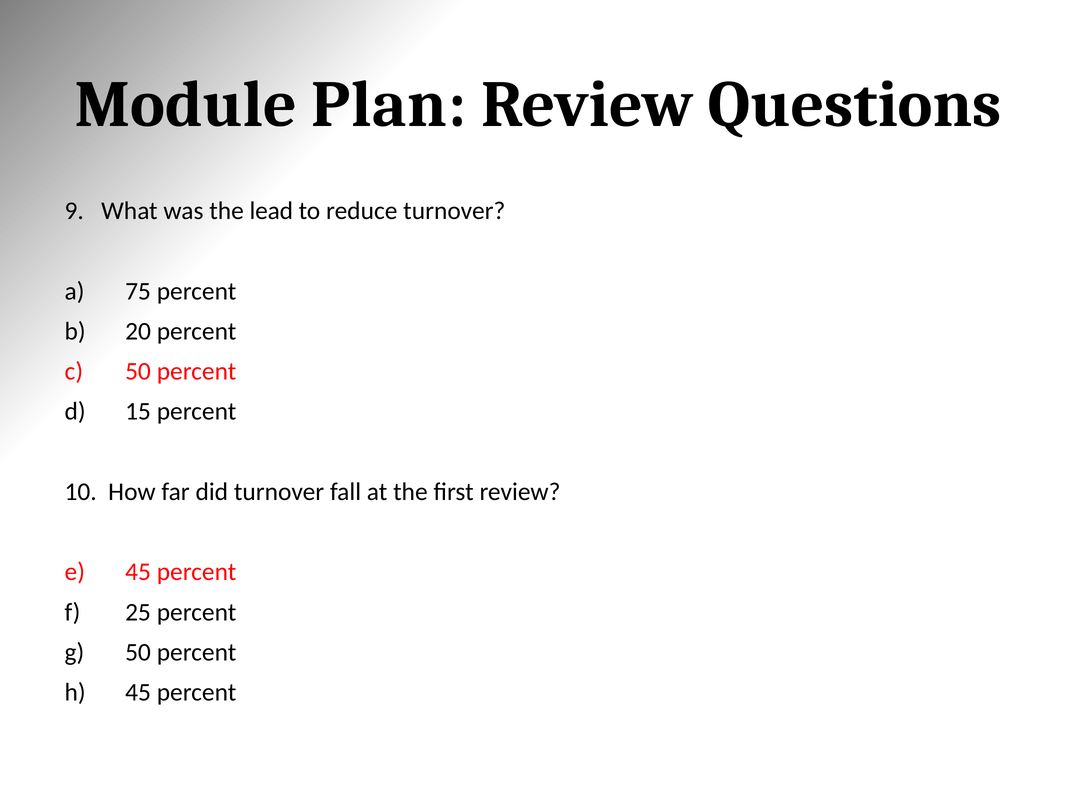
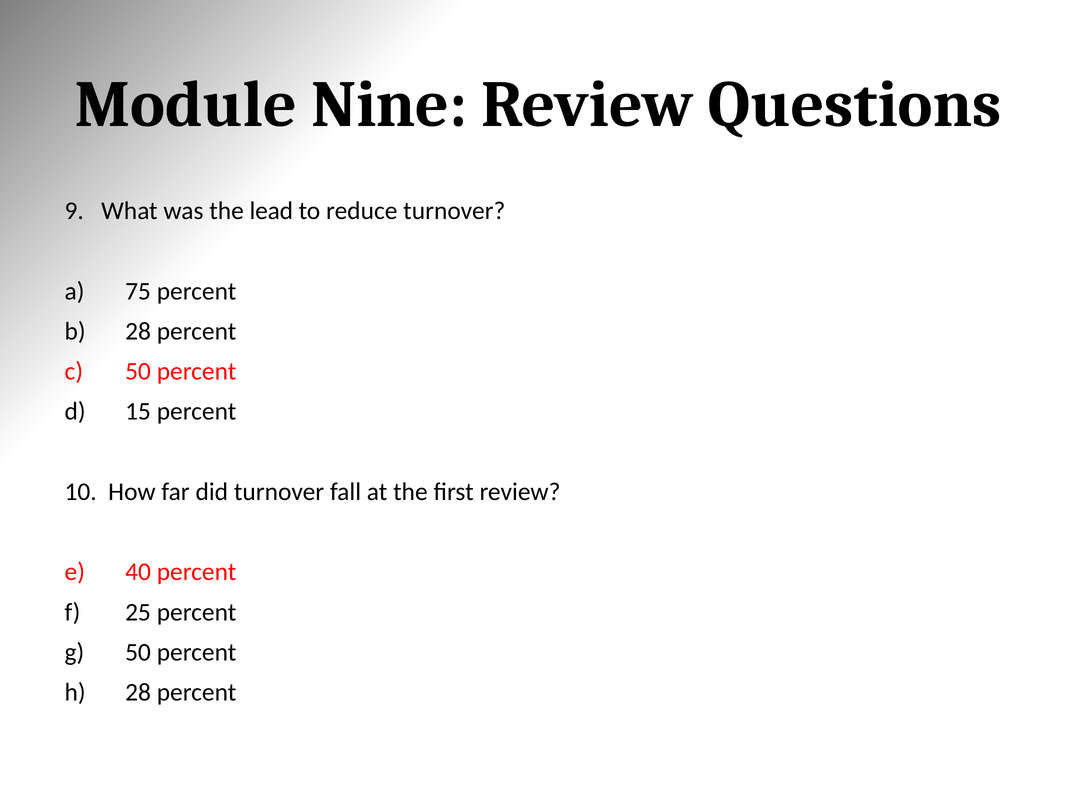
Plan: Plan -> Nine
20 at (138, 331): 20 -> 28
45 at (138, 572): 45 -> 40
45 at (138, 692): 45 -> 28
